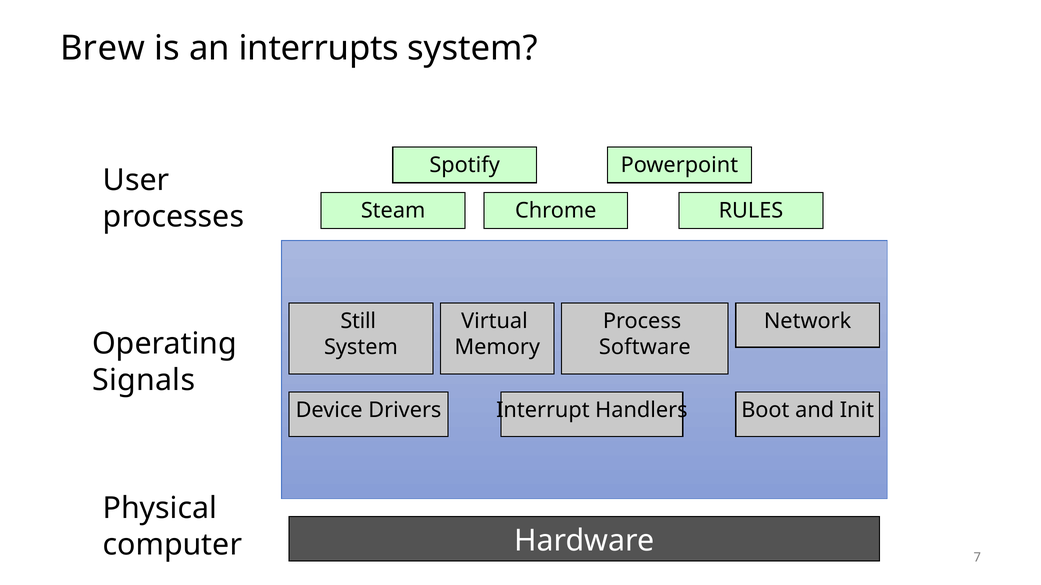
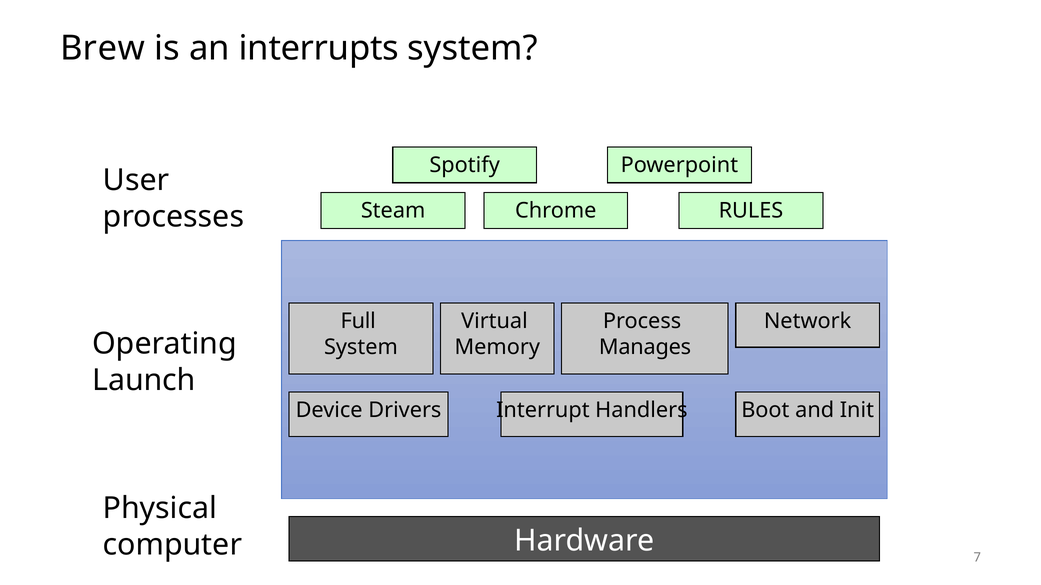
Still: Still -> Full
Software: Software -> Manages
Signals: Signals -> Launch
